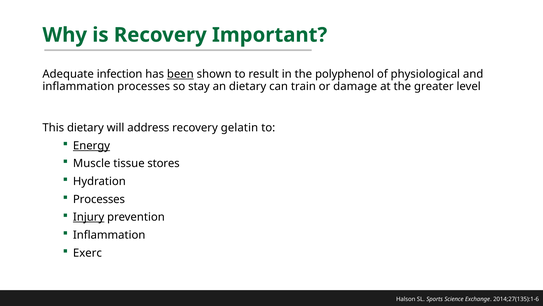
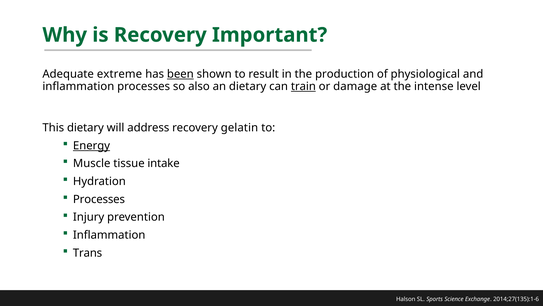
infection: infection -> extreme
polyphenol: polyphenol -> production
stay: stay -> also
train underline: none -> present
greater: greater -> intense
stores: stores -> intake
Injury underline: present -> none
Exerc: Exerc -> Trans
